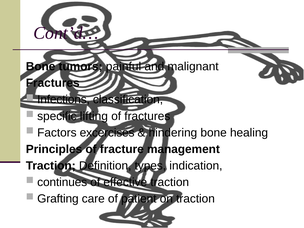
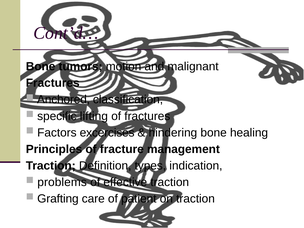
painful: painful -> motion
Infections: Infections -> Anchored
continues: continues -> problems
